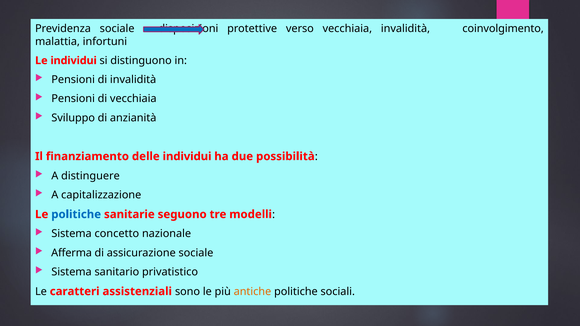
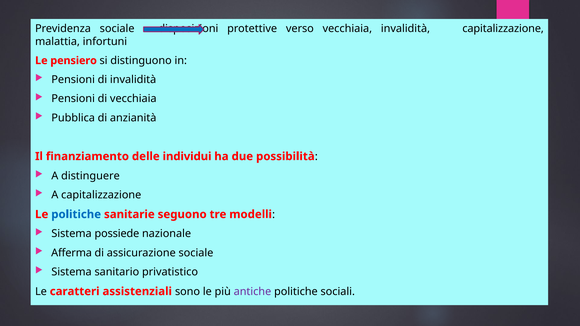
invalidità coinvolgimento: coinvolgimento -> capitalizzazione
Le individui: individui -> pensiero
Sviluppo: Sviluppo -> Pubblica
concetto: concetto -> possiede
antiche colour: orange -> purple
